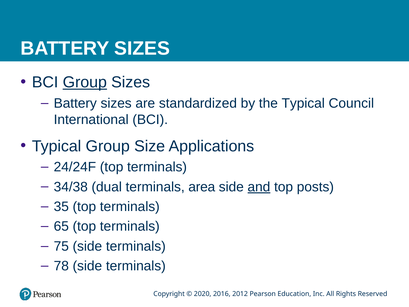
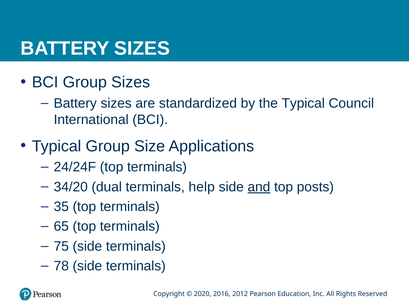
Group at (85, 82) underline: present -> none
34/38: 34/38 -> 34/20
area: area -> help
